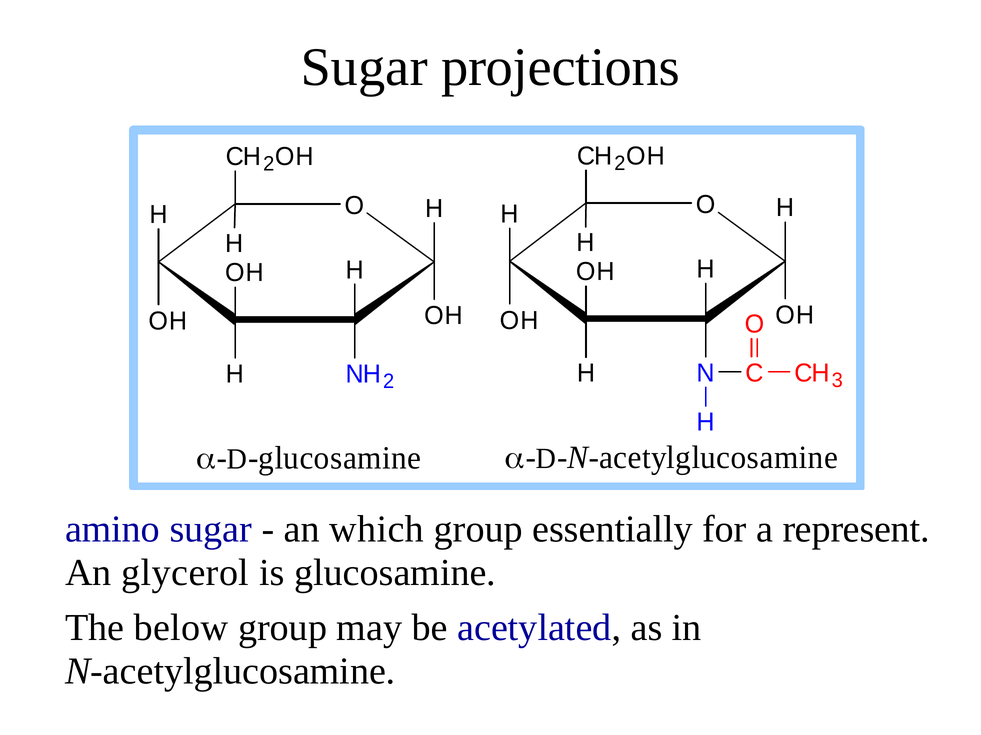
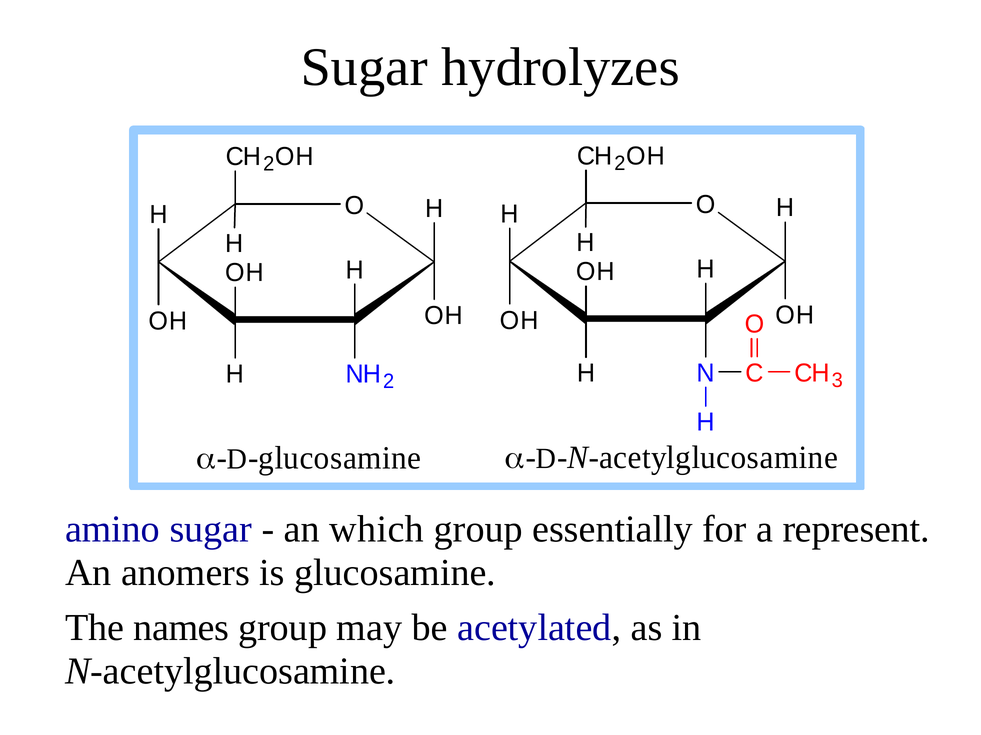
projections: projections -> hydrolyzes
glycerol: glycerol -> anomers
below: below -> names
